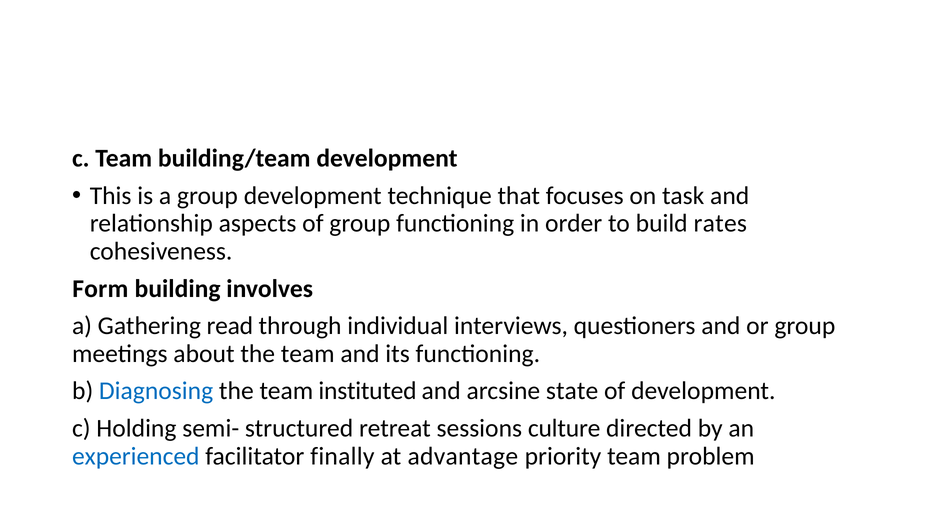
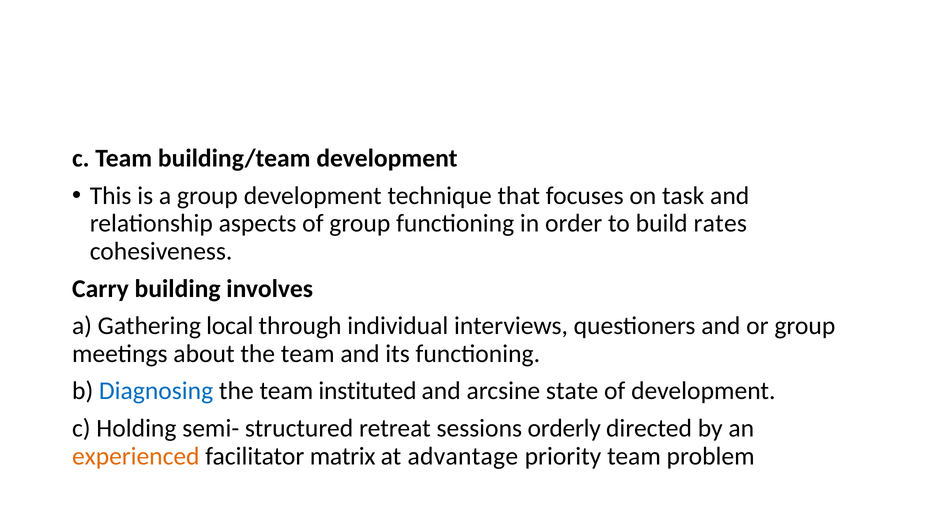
Form: Form -> Carry
read: read -> local
culture: culture -> orderly
experienced colour: blue -> orange
finally: finally -> matrix
